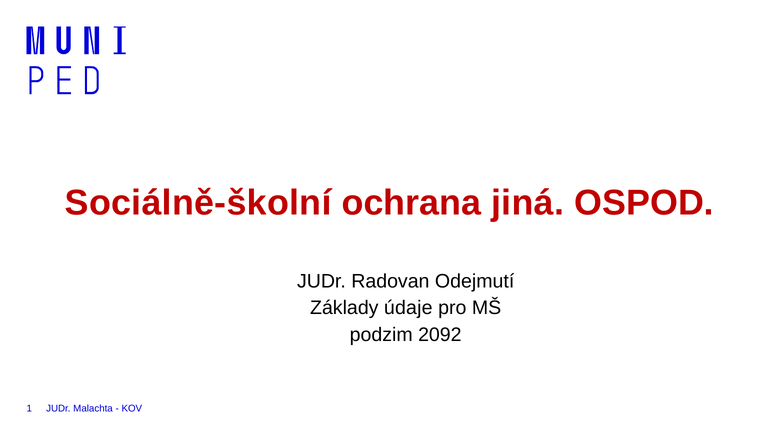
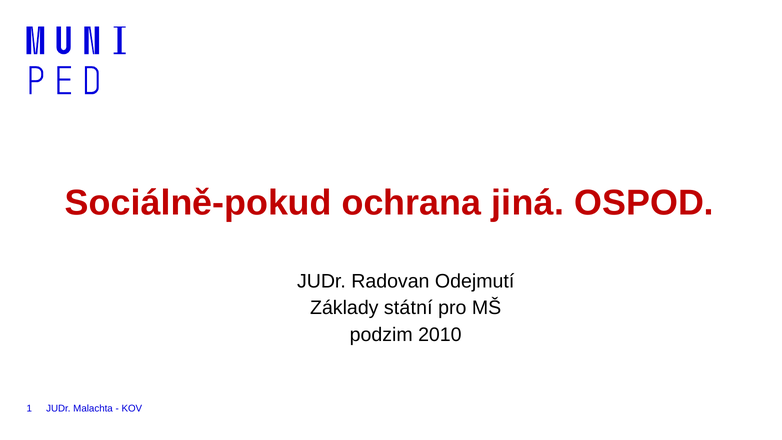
Sociálně-školní: Sociálně-školní -> Sociálně-pokud
údaje: údaje -> státní
2092: 2092 -> 2010
